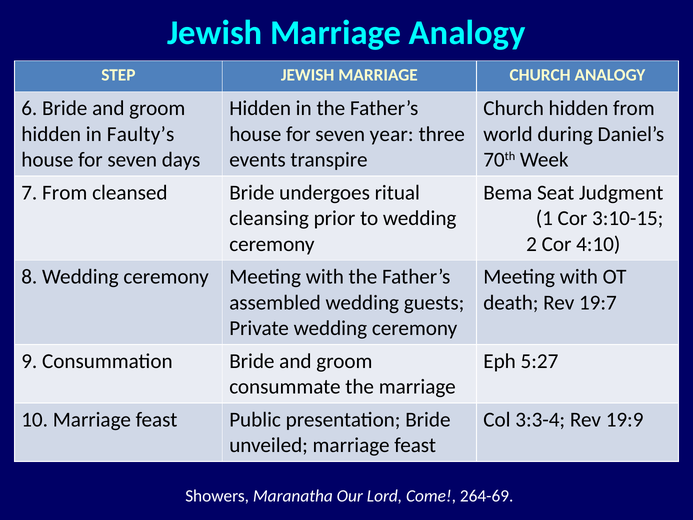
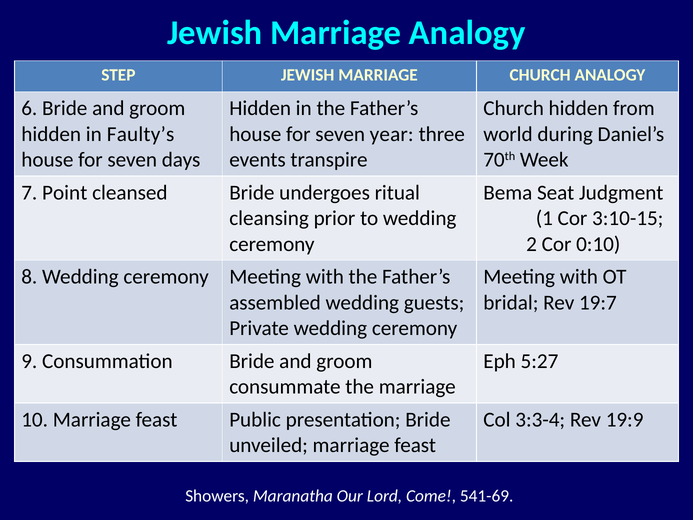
7 From: From -> Point
4:10: 4:10 -> 0:10
death: death -> bridal
264-69: 264-69 -> 541-69
